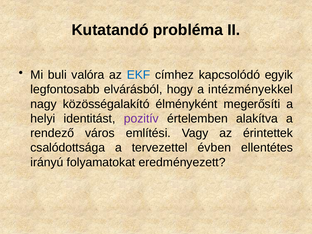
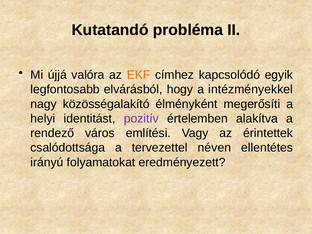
buli: buli -> újjá
EKF colour: blue -> orange
évben: évben -> néven
